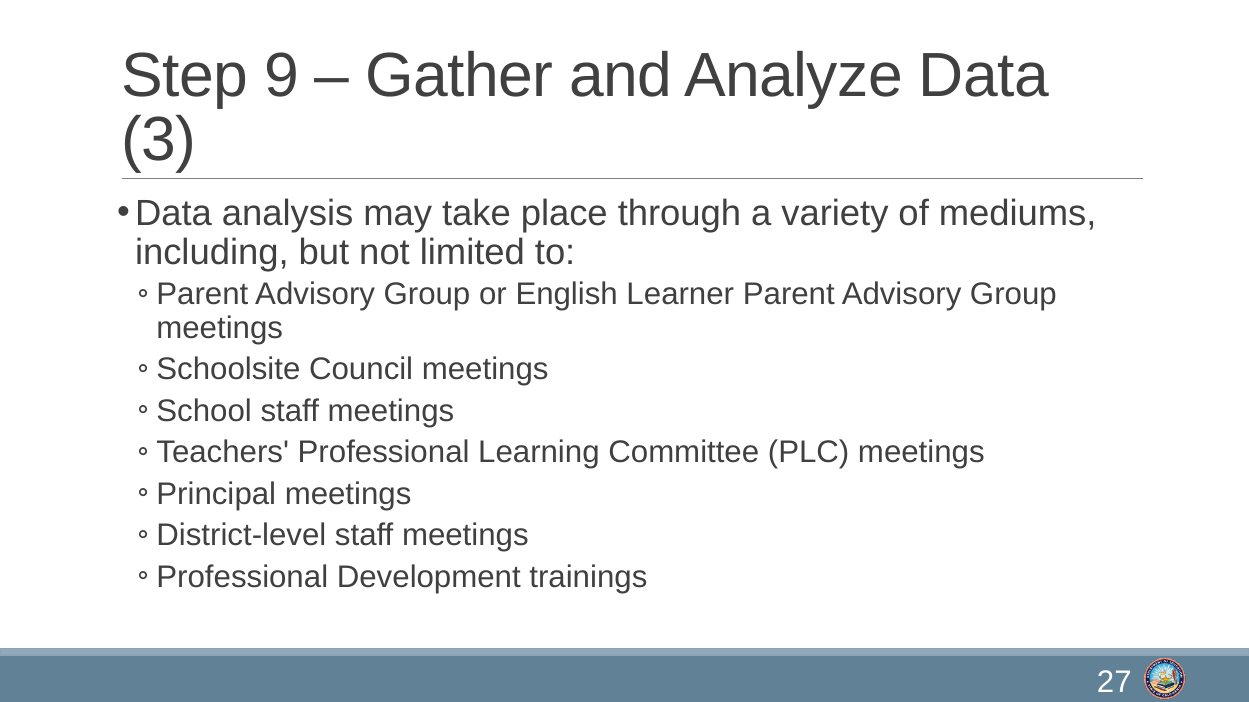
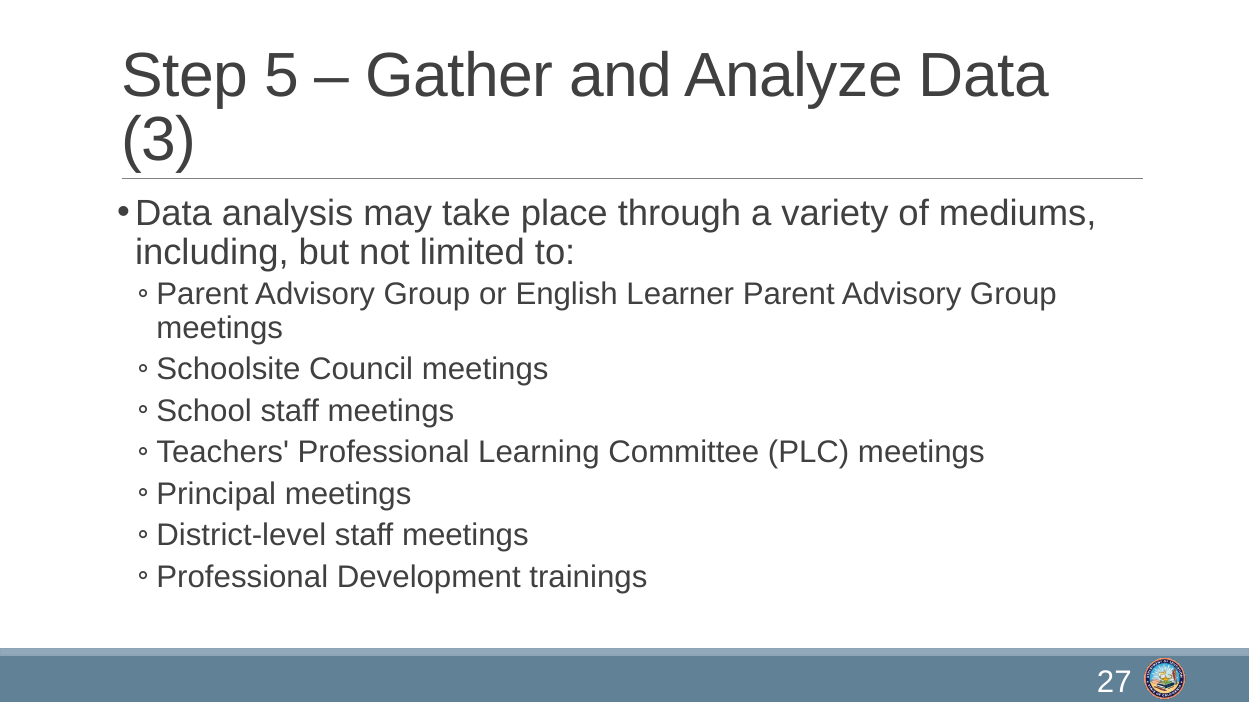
9: 9 -> 5
